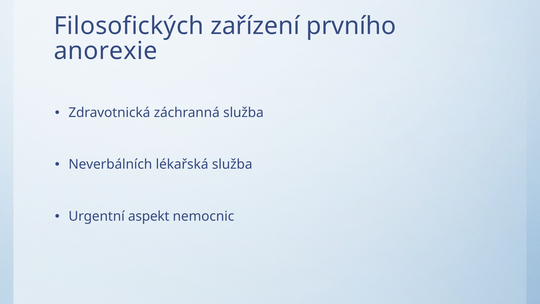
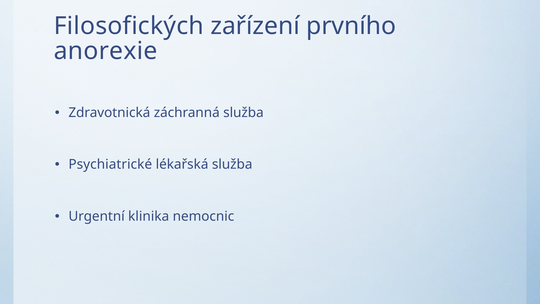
Neverbálních: Neverbálních -> Psychiatrické
aspekt: aspekt -> klinika
